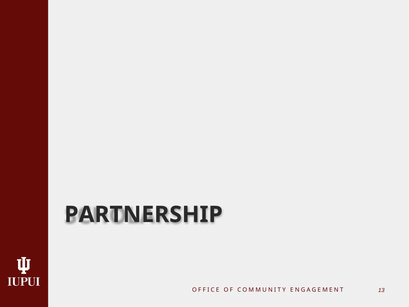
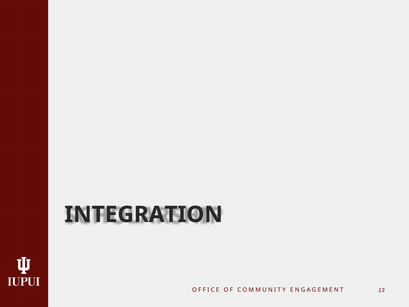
PARTNERSHIP: PARTNERSHIP -> INTEGRATION
